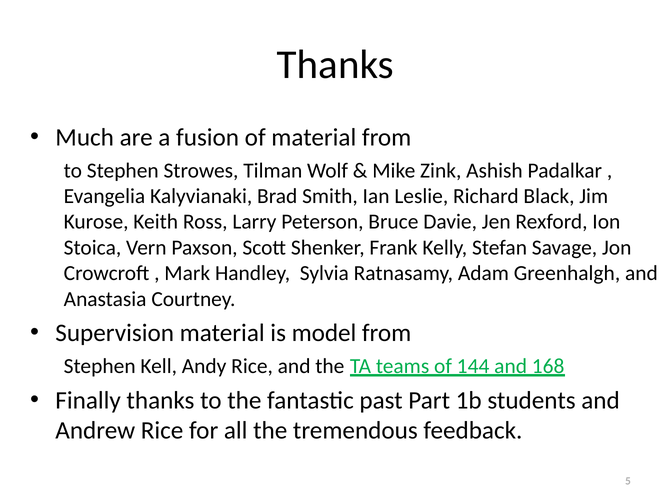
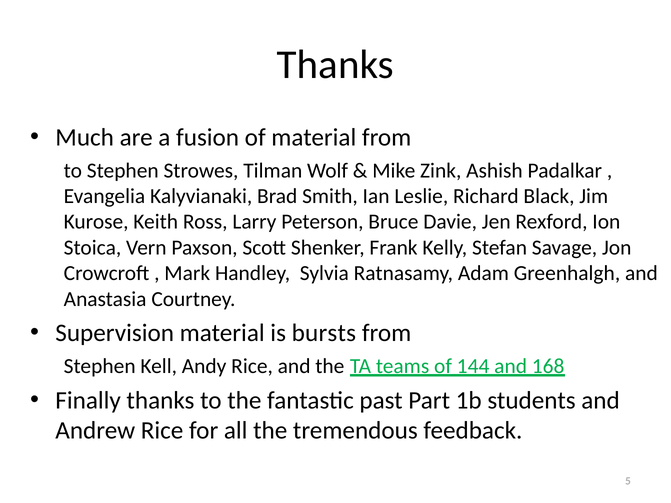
model: model -> bursts
